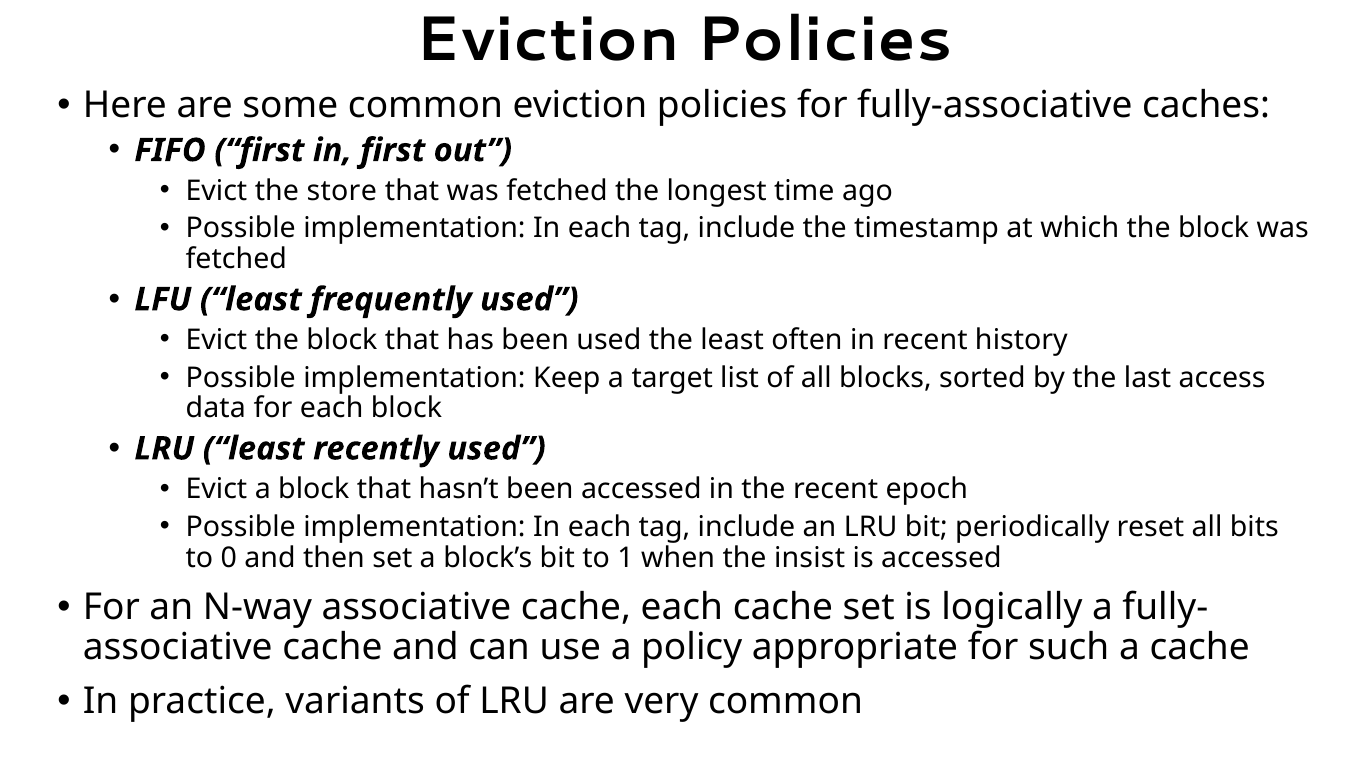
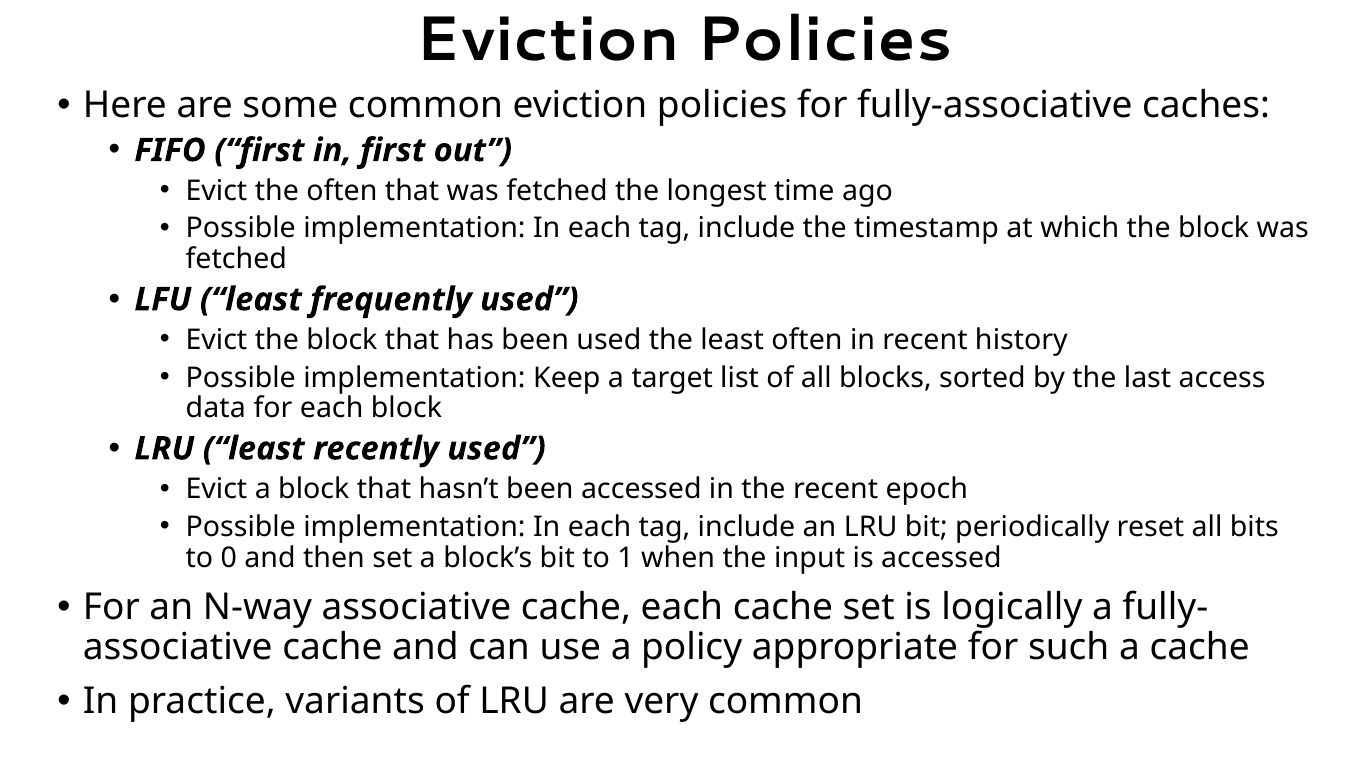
the store: store -> often
insist: insist -> input
